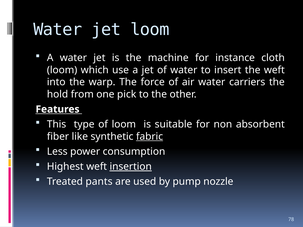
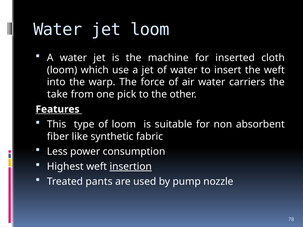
instance: instance -> inserted
hold: hold -> take
fabric underline: present -> none
